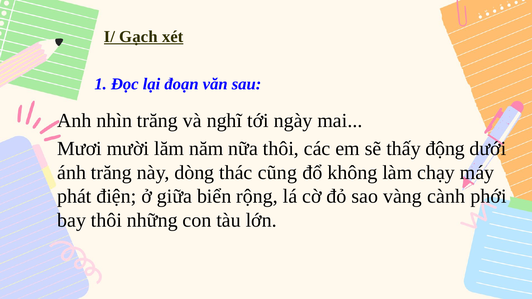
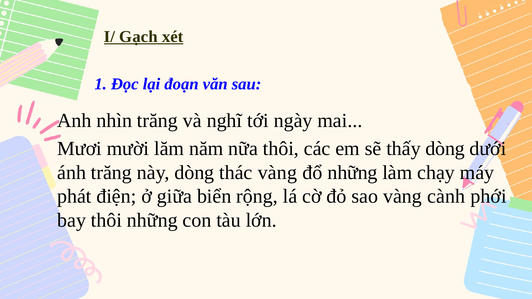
thấy động: động -> dòng
thác cũng: cũng -> vàng
đổ không: không -> những
